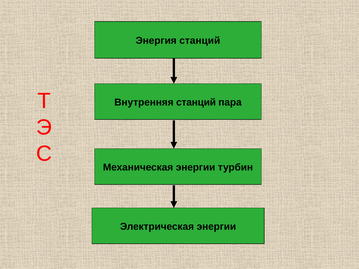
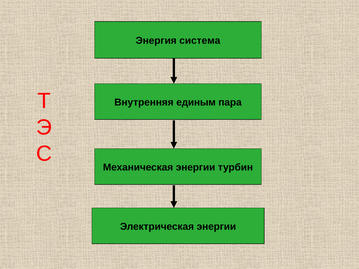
Энергия станций: станций -> система
Внутренняя станций: станций -> единым
